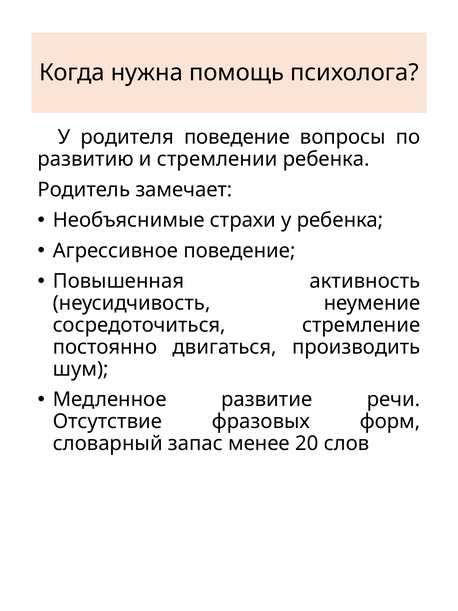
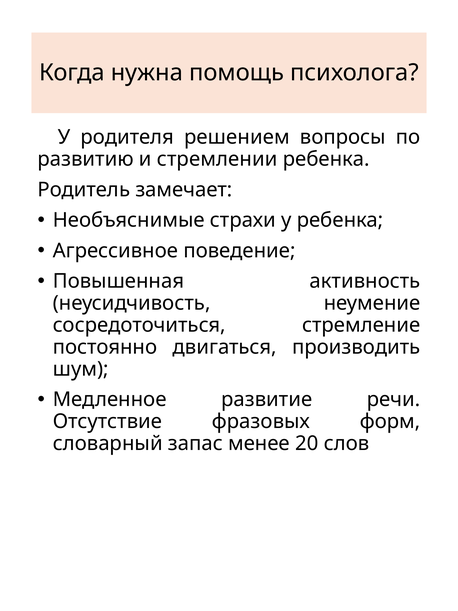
родителя поведение: поведение -> решением
